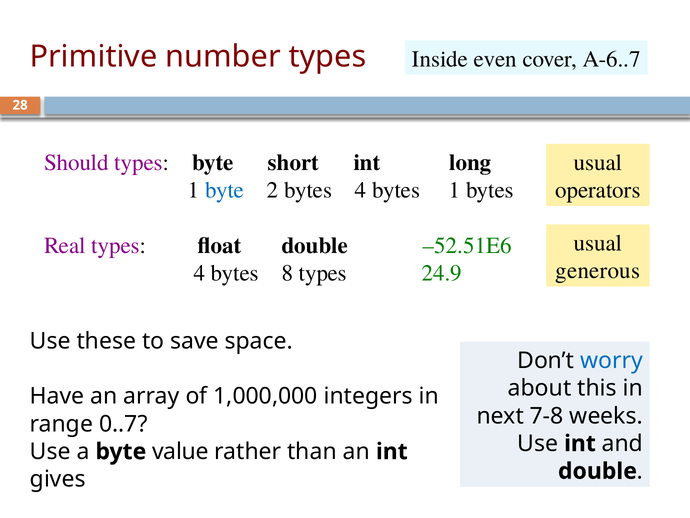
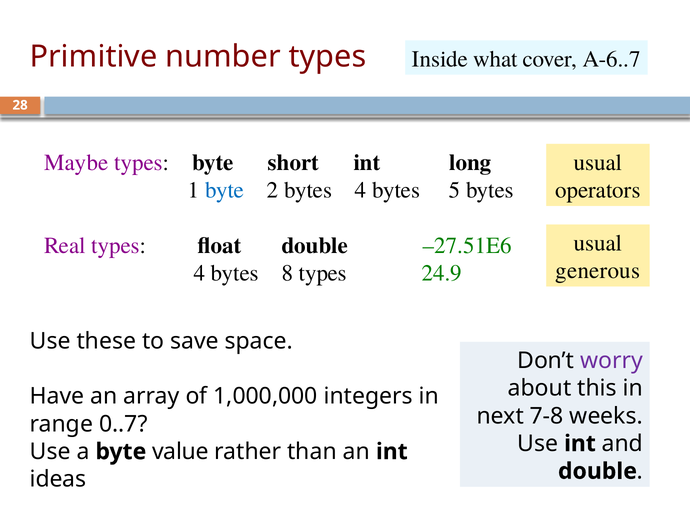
even: even -> what
Should: Should -> Maybe
bytes 1: 1 -> 5
–52.51E6: –52.51E6 -> –27.51E6
worry colour: blue -> purple
gives: gives -> ideas
